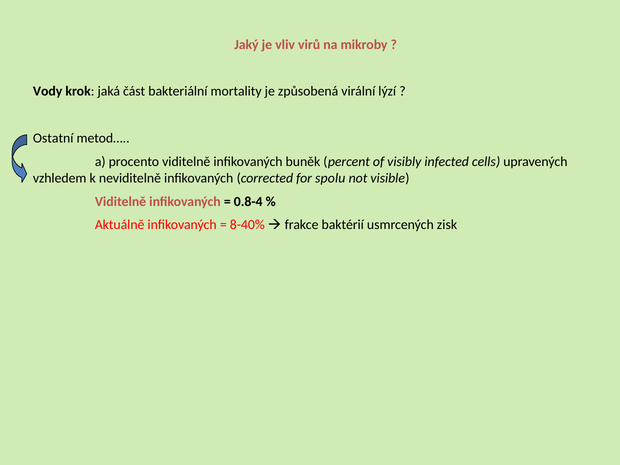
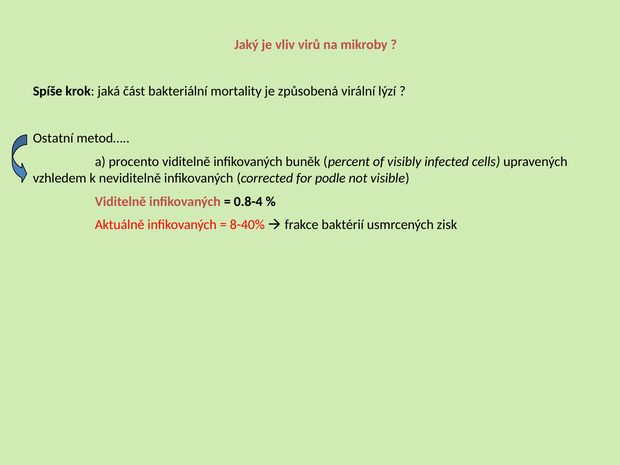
Vody: Vody -> Spíše
spolu: spolu -> podle
